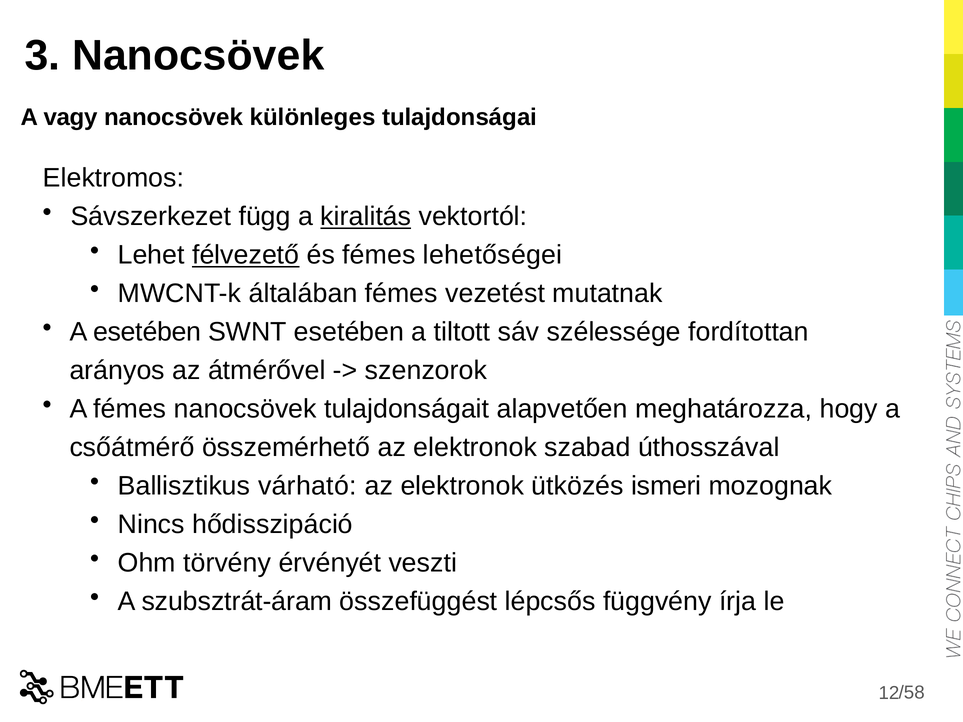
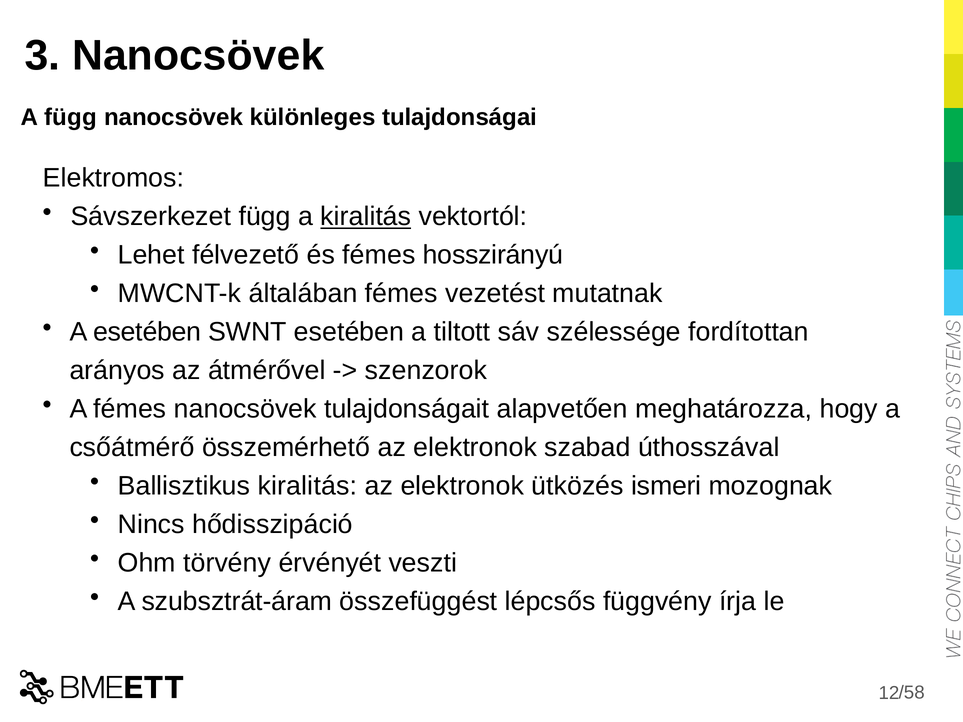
A vagy: vagy -> függ
félvezető underline: present -> none
lehetőségei: lehetőségei -> hosszirányú
Ballisztikus várható: várható -> kiralitás
